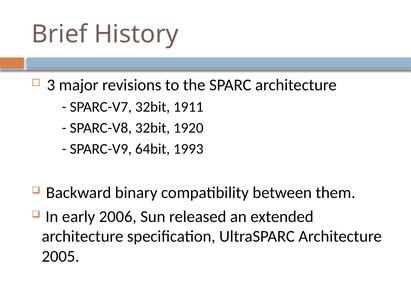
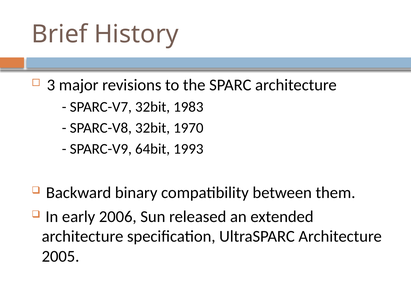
1911: 1911 -> 1983
1920: 1920 -> 1970
